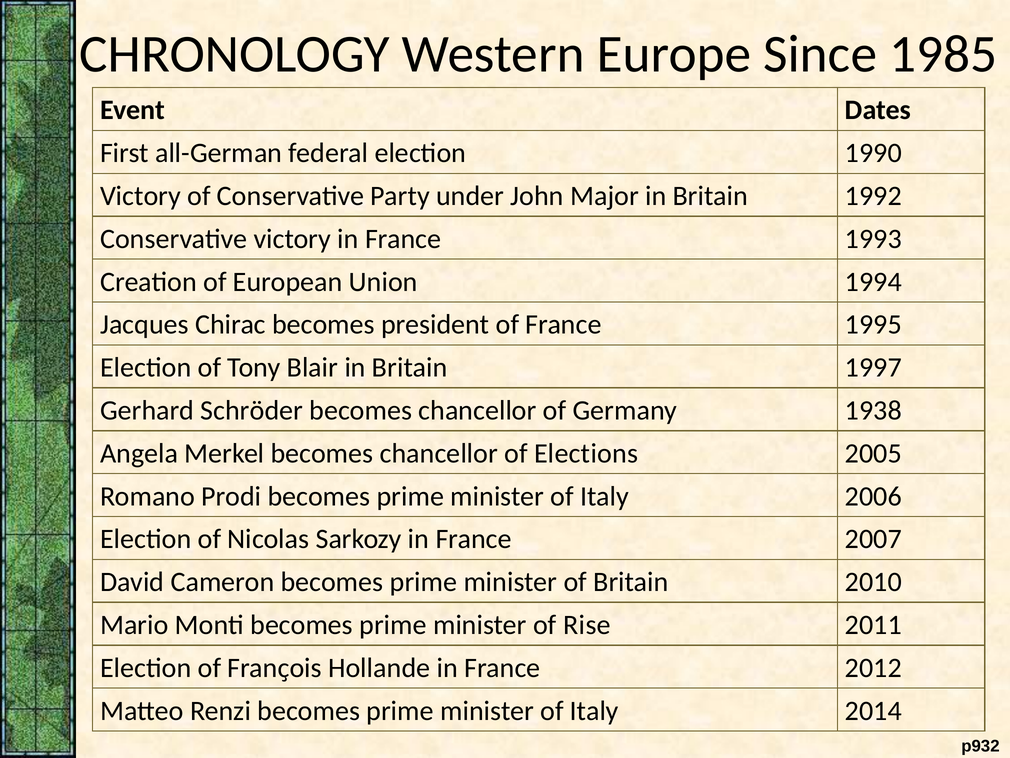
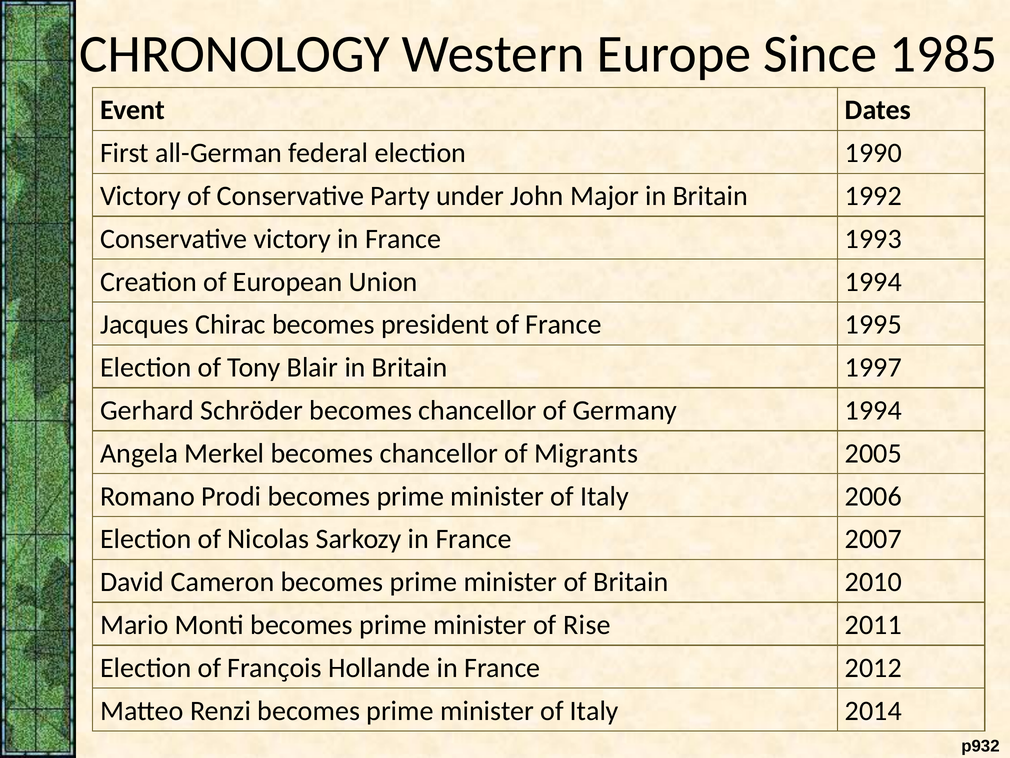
Germany 1938: 1938 -> 1994
Elections: Elections -> Migrants
